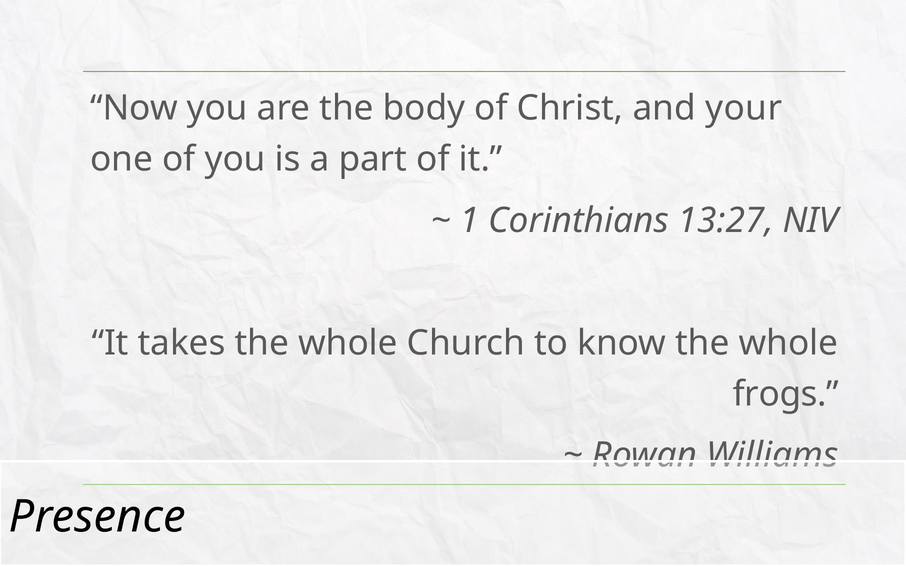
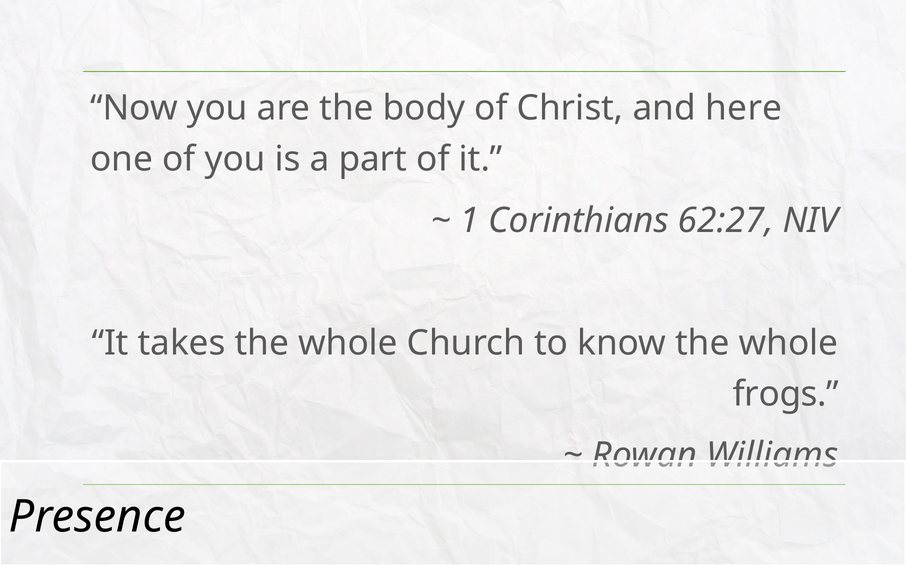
your: your -> here
13:27: 13:27 -> 62:27
